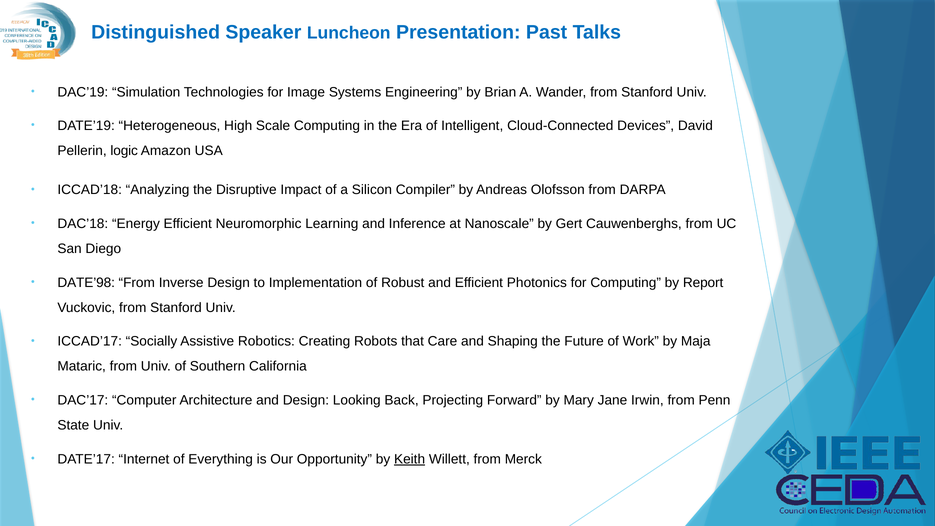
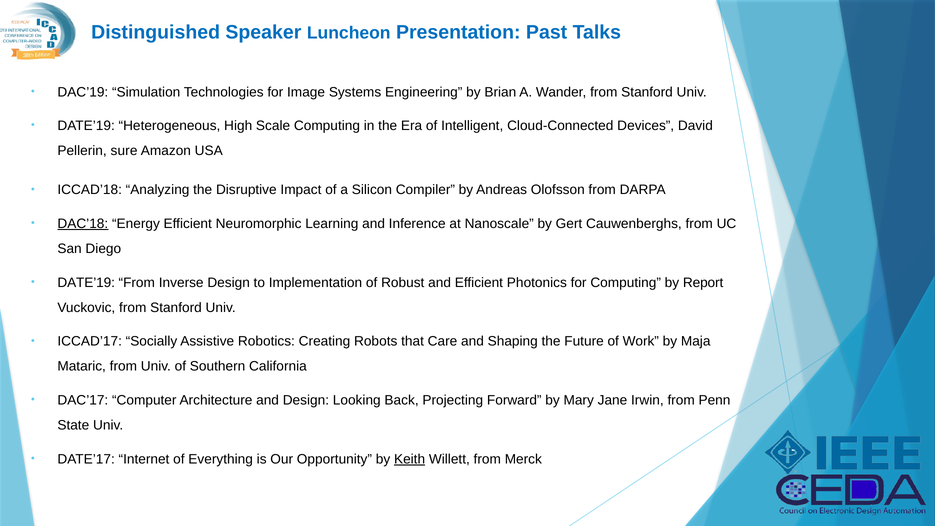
logic: logic -> sure
DAC’18 underline: none -> present
DATE’98 at (86, 283): DATE’98 -> DATE’19
